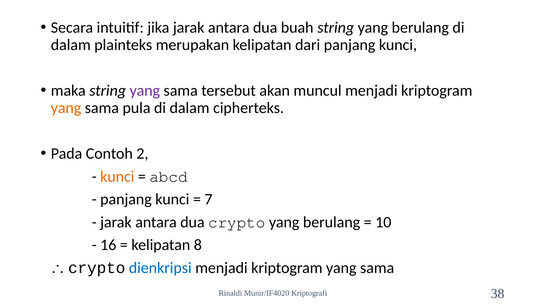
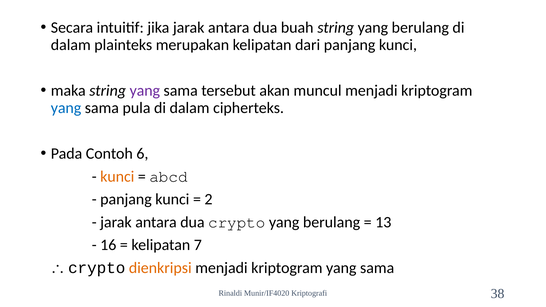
yang at (66, 108) colour: orange -> blue
2: 2 -> 6
7: 7 -> 2
10: 10 -> 13
8: 8 -> 7
dienkripsi colour: blue -> orange
